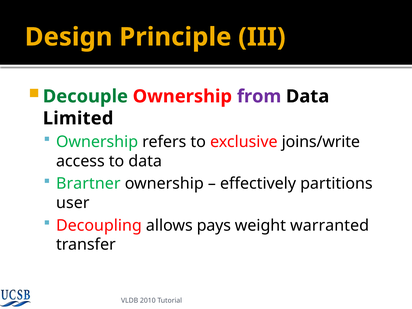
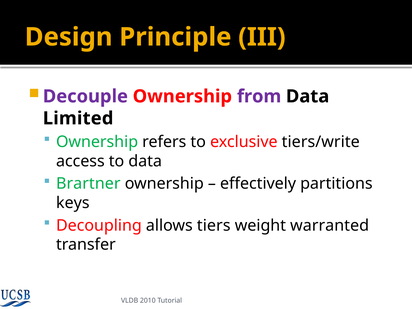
Decouple colour: green -> purple
joins/write: joins/write -> tiers/write
user: user -> keys
pays: pays -> tiers
